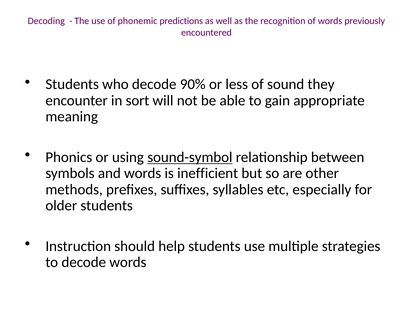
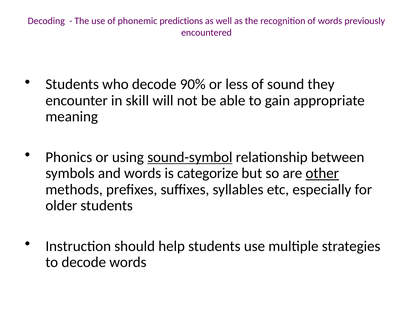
sort: sort -> skill
inefficient: inefficient -> categorize
other underline: none -> present
